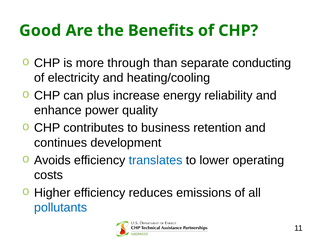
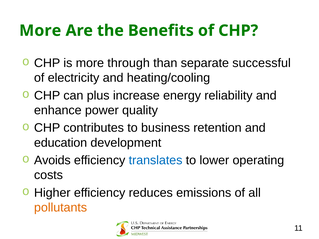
Good at (40, 31): Good -> More
conducting: conducting -> successful
continues: continues -> education
pollutants colour: blue -> orange
